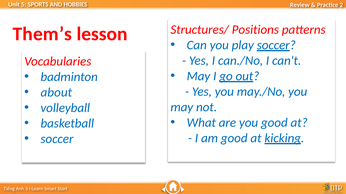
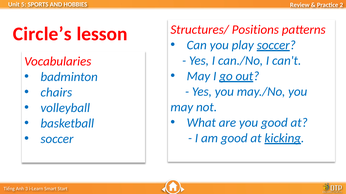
Them’s: Them’s -> Circle’s
about: about -> chairs
